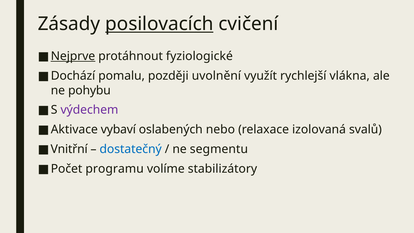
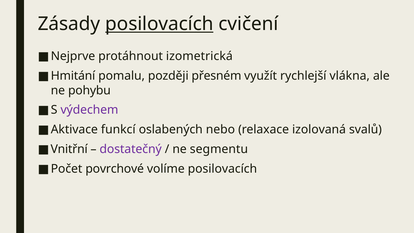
Nejprve underline: present -> none
fyziologické: fyziologické -> izometrická
Dochází: Dochází -> Hmitání
uvolnění: uvolnění -> přesném
vybaví: vybaví -> funkcí
dostatečný colour: blue -> purple
programu: programu -> povrchové
volíme stabilizátory: stabilizátory -> posilovacích
